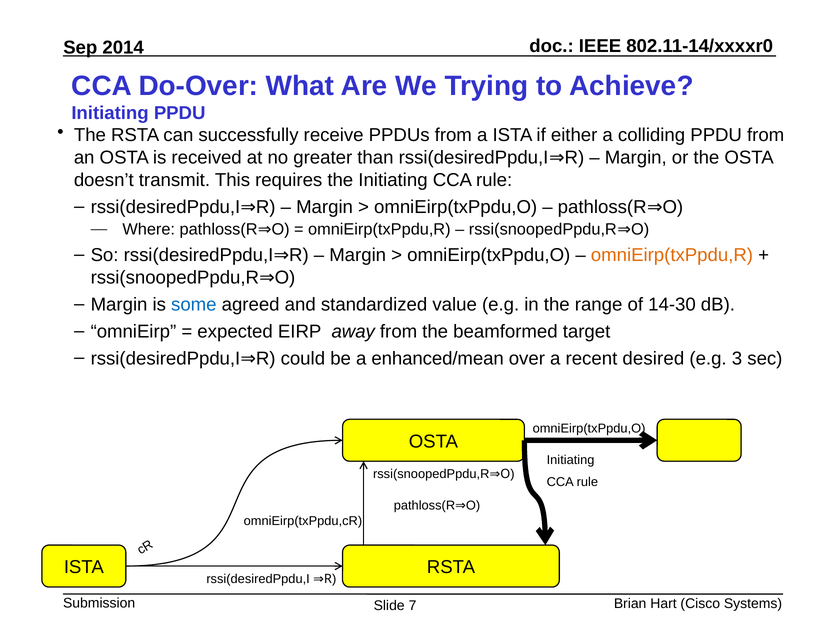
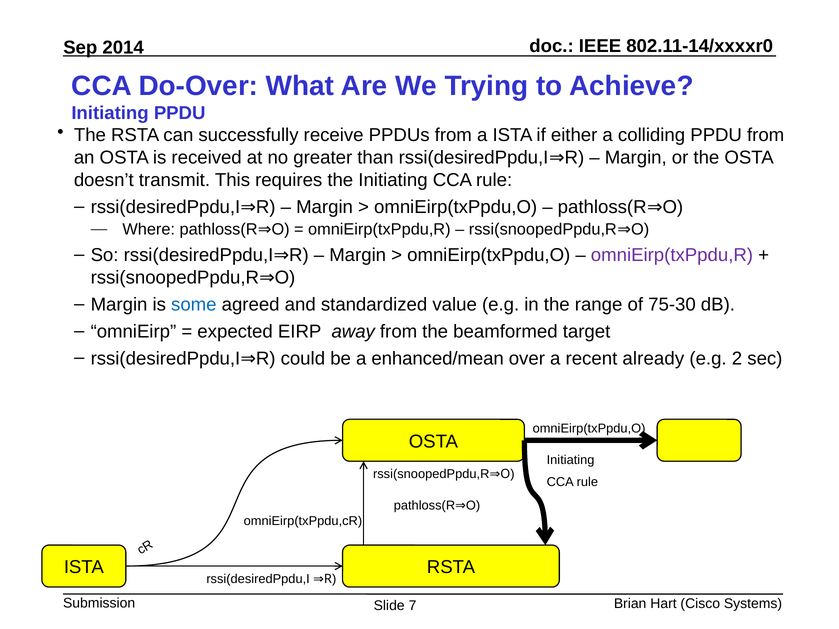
omniEirp(txPpdu,R at (672, 255) colour: orange -> purple
14-30: 14-30 -> 75-30
desired: desired -> already
3: 3 -> 2
